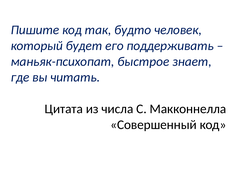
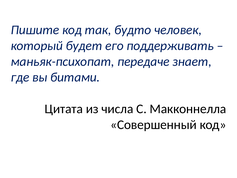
быстрое: быстрое -> передаче
читать: читать -> битами
